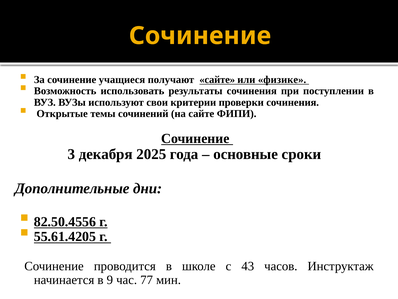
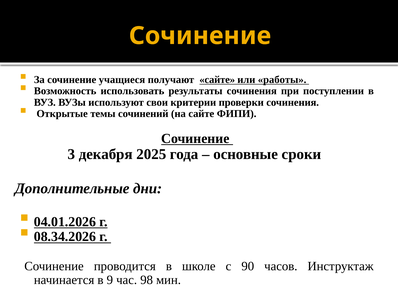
физике: физике -> работы
82.50.4556: 82.50.4556 -> 04.01.2026
55.61.4205: 55.61.4205 -> 08.34.2026
43: 43 -> 90
77: 77 -> 98
